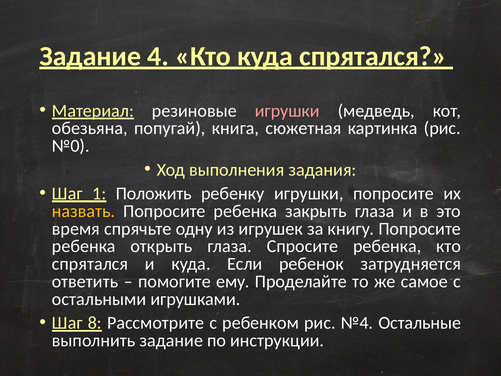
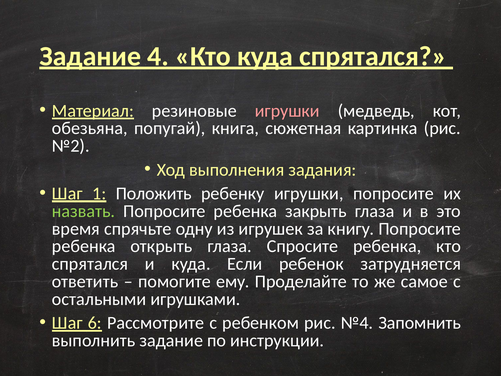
№0: №0 -> №2
назвать colour: yellow -> light green
8: 8 -> 6
Остальные: Остальные -> Запомнить
